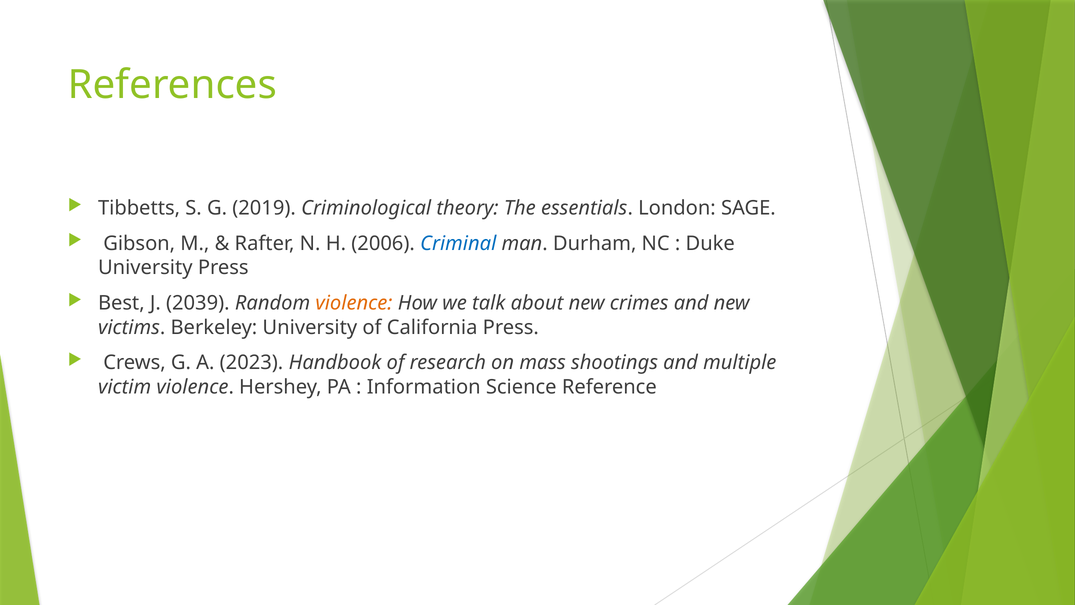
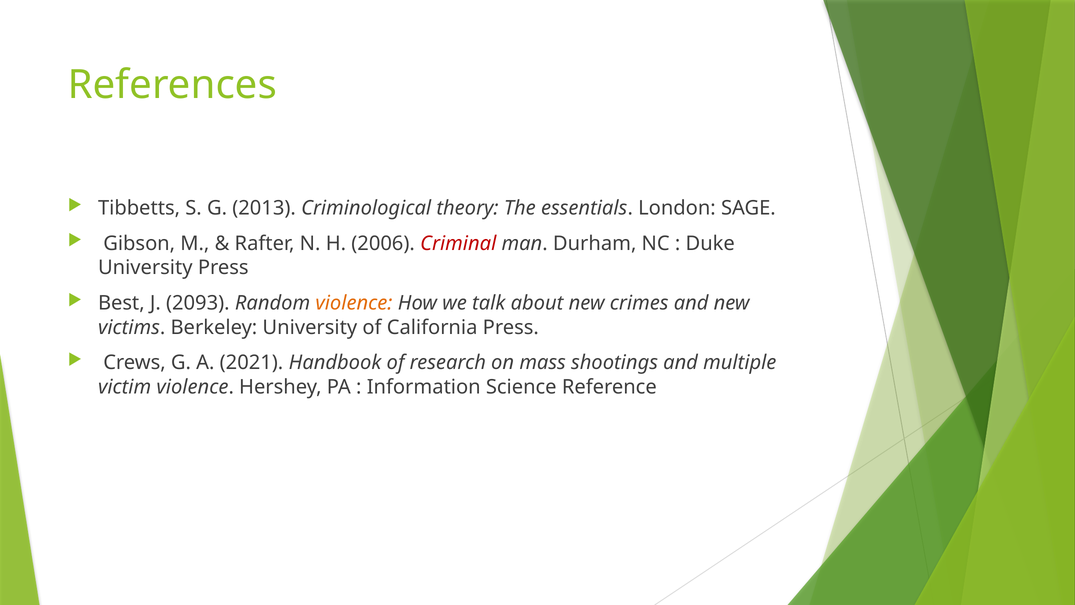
2019: 2019 -> 2013
Criminal colour: blue -> red
2039: 2039 -> 2093
2023: 2023 -> 2021
